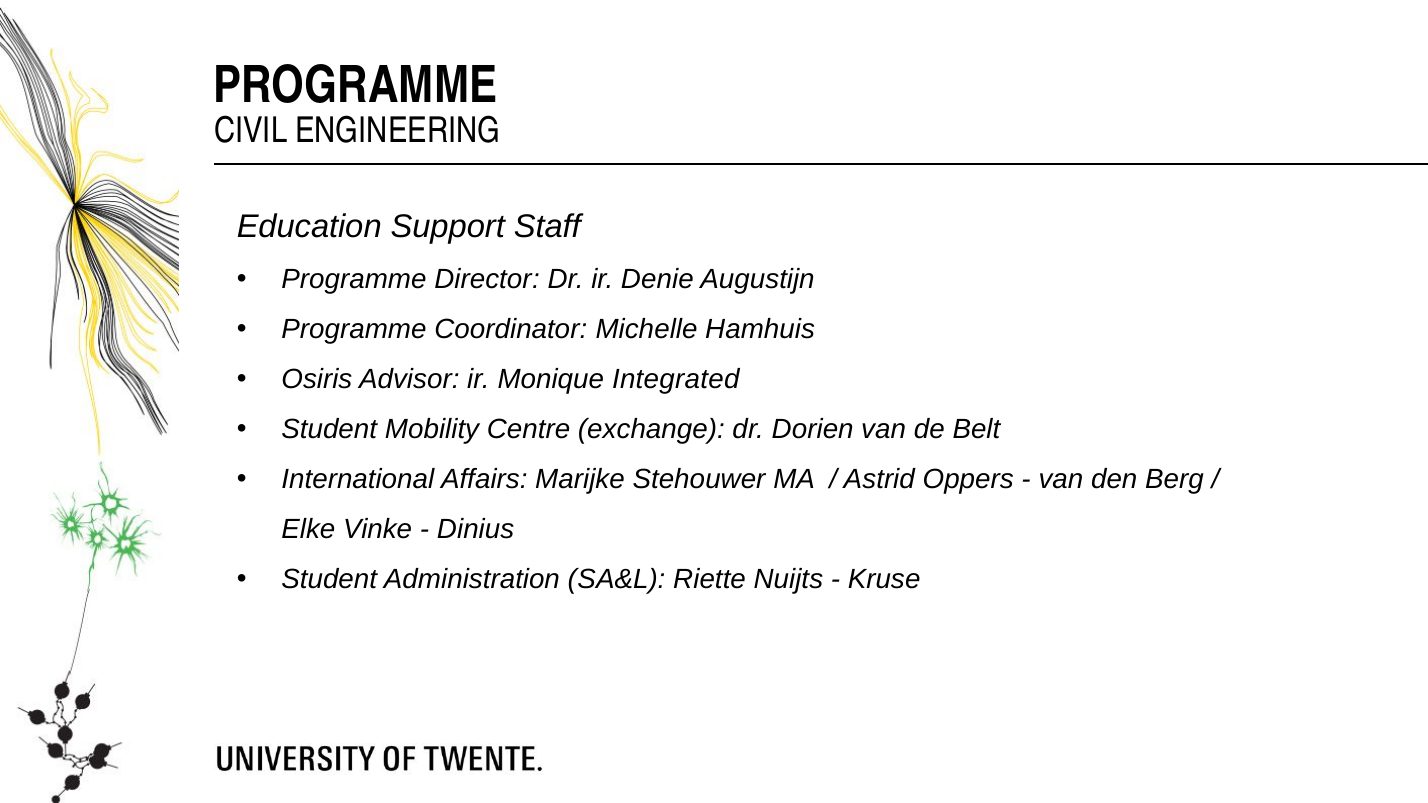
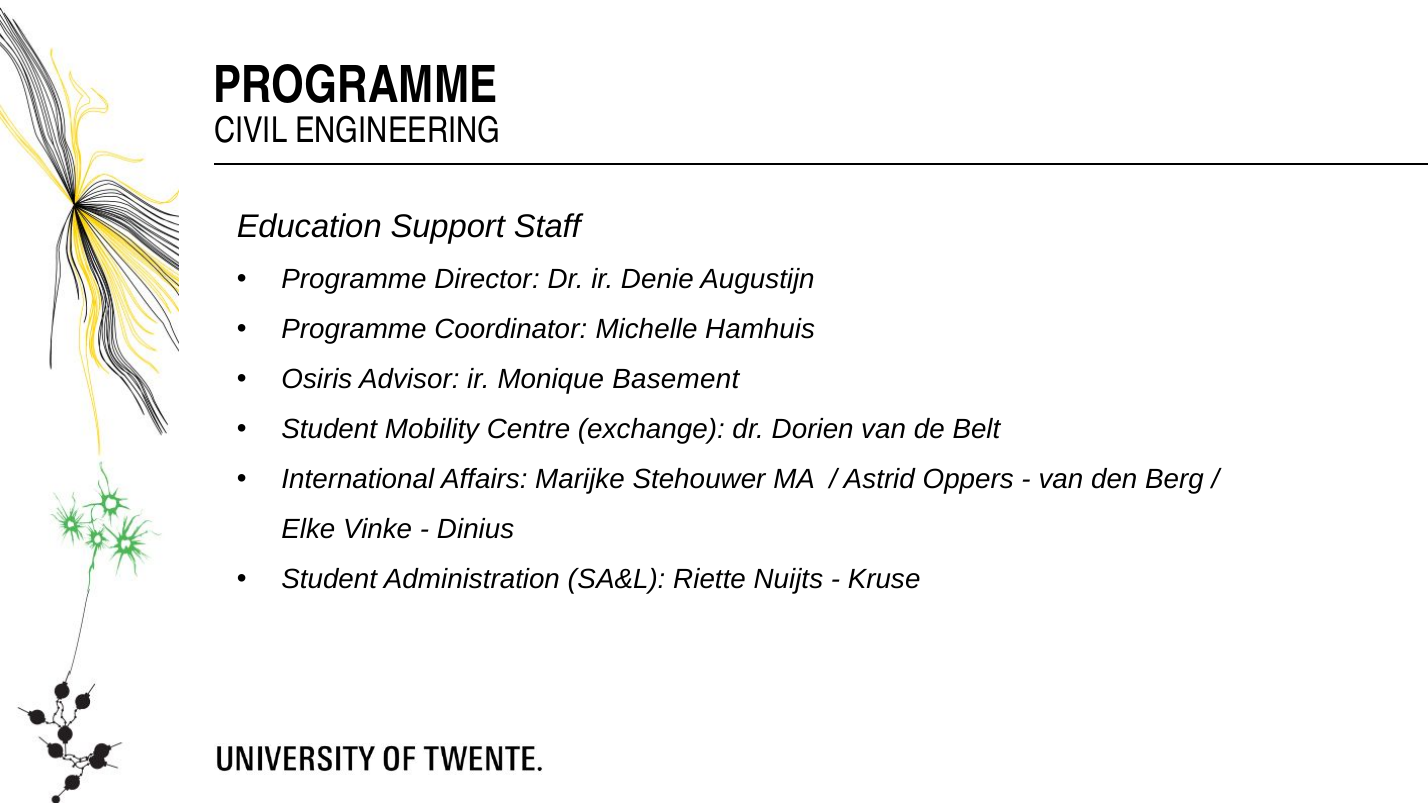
Integrated: Integrated -> Basement
